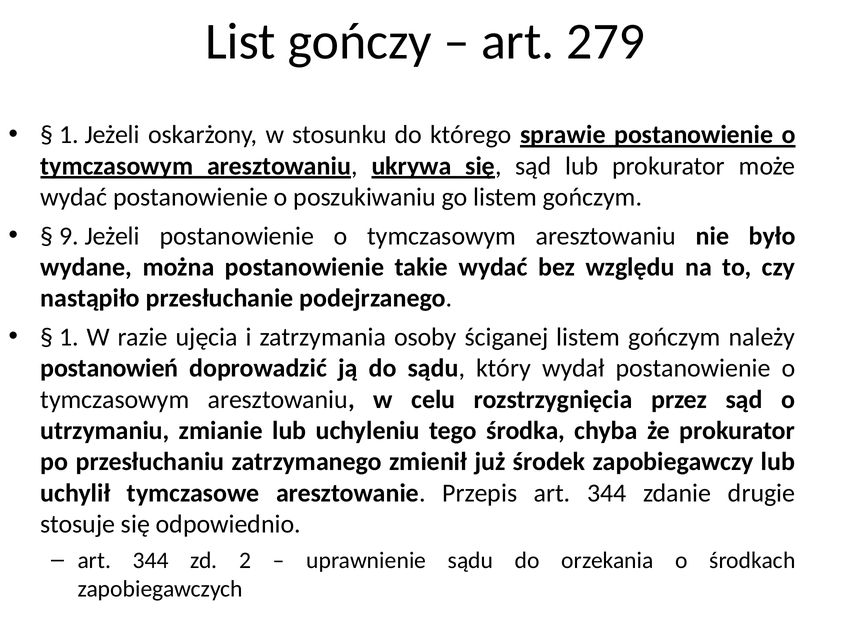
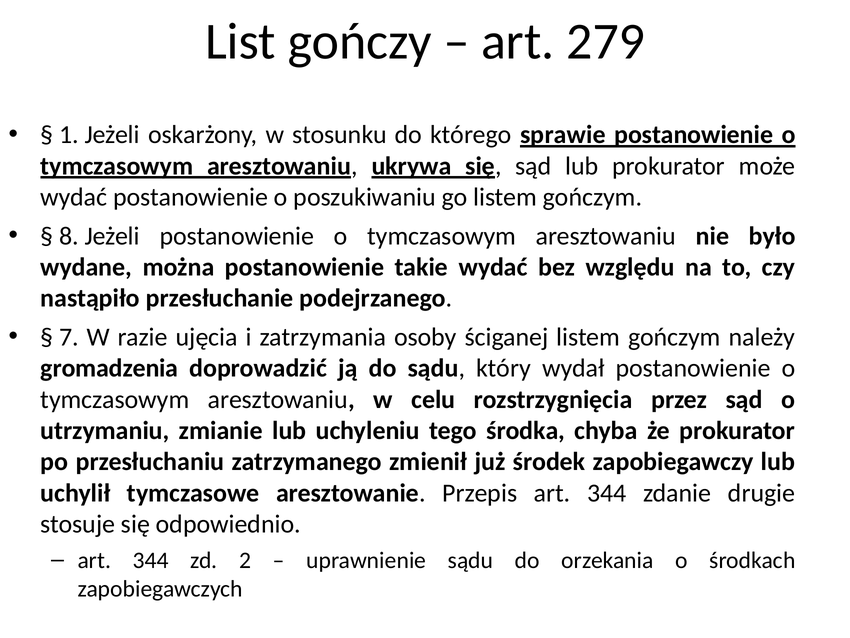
9: 9 -> 8
1 at (69, 337): 1 -> 7
postanowień: postanowień -> gromadzenia
